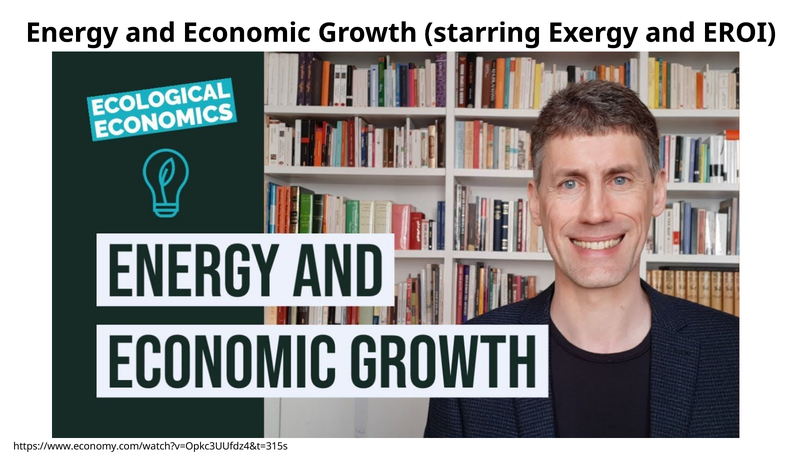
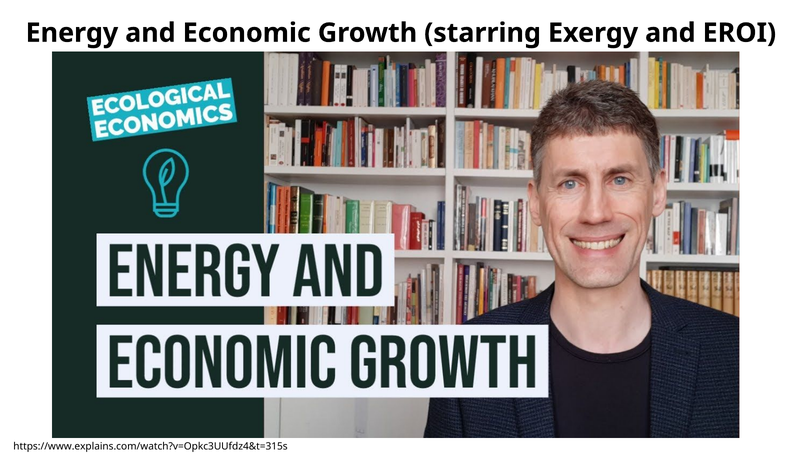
https://www.economy.com/watch?v=Opkc3UUfdz4&t=315s: https://www.economy.com/watch?v=Opkc3UUfdz4&t=315s -> https://www.explains.com/watch?v=Opkc3UUfdz4&t=315s
